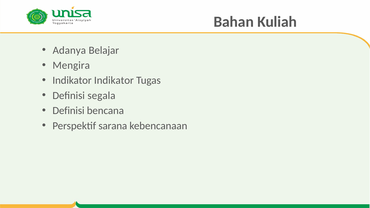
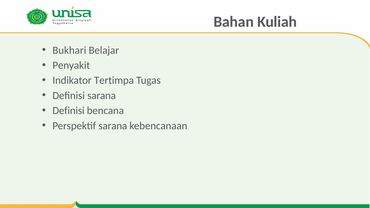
Adanya: Adanya -> Bukhari
Mengira: Mengira -> Penyakit
Indikator Indikator: Indikator -> Tertimpa
Definisi segala: segala -> sarana
